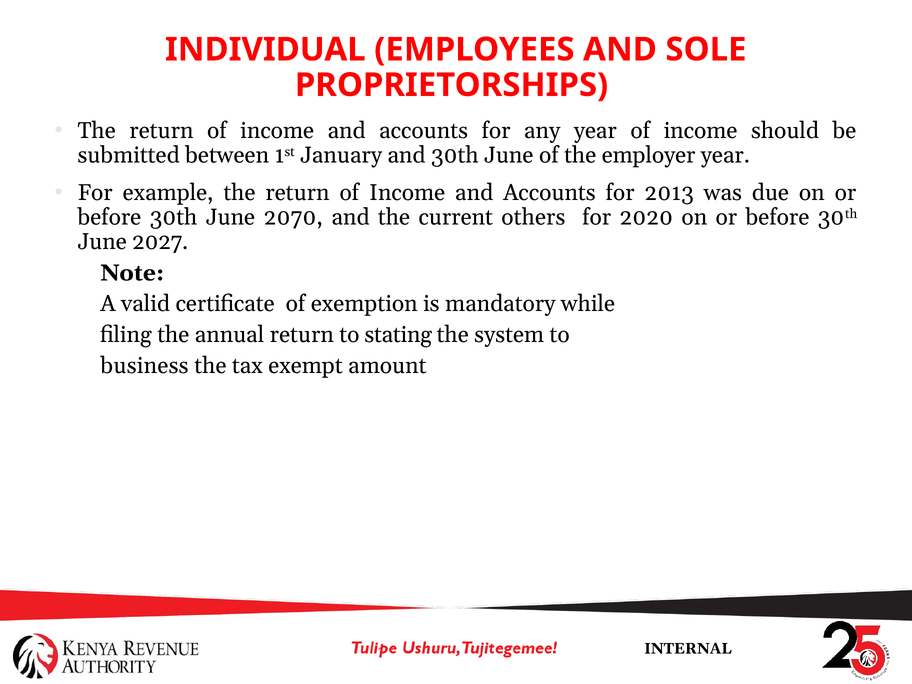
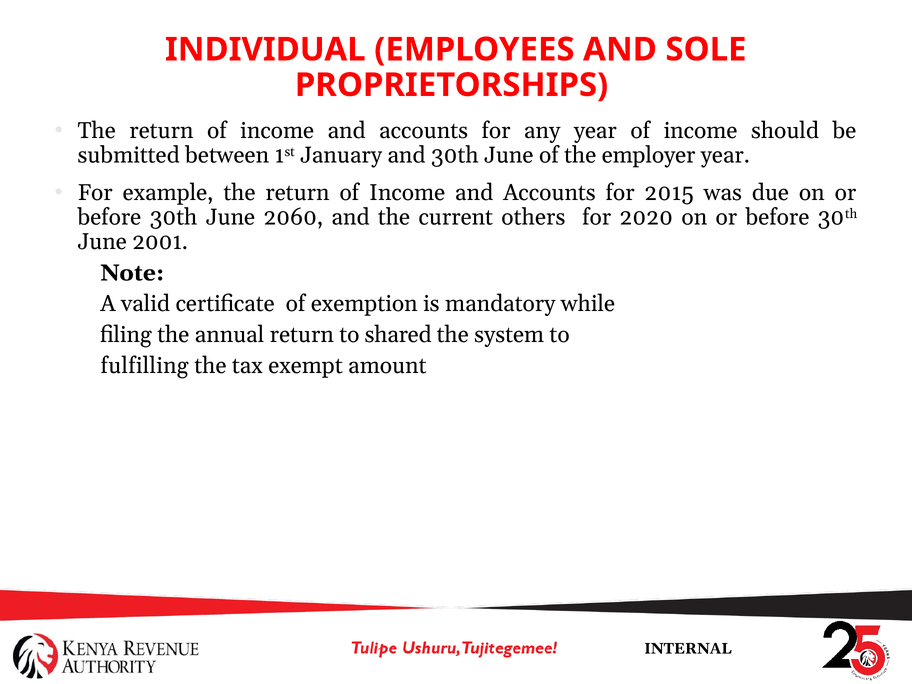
2013: 2013 -> 2015
2070: 2070 -> 2060
2027: 2027 -> 2001
stating: stating -> shared
business: business -> fulfilling
